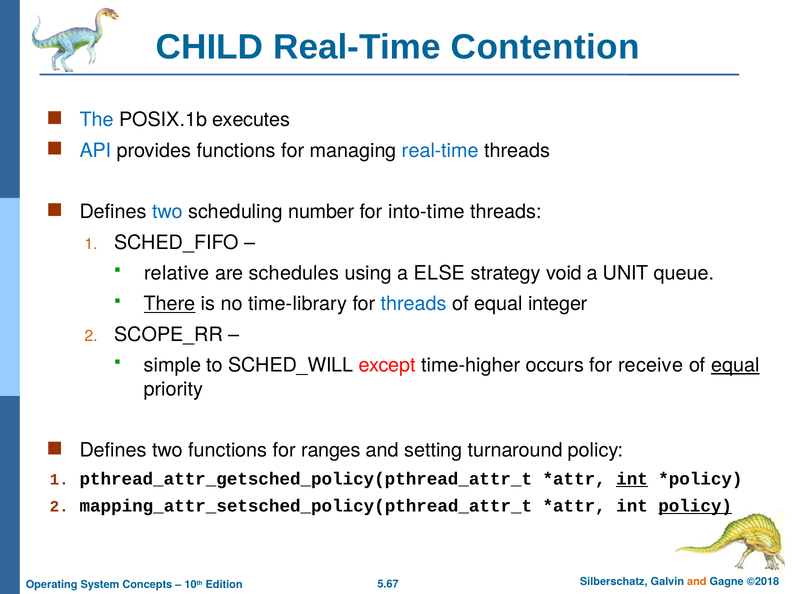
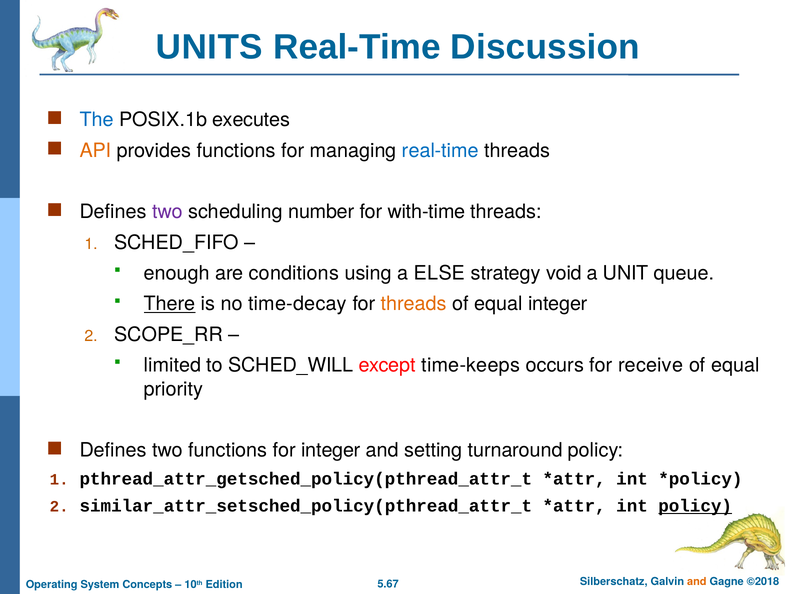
CHILD: CHILD -> UNITS
Contention: Contention -> Discussion
API colour: blue -> orange
two at (167, 212) colour: blue -> purple
into-time: into-time -> with-time
relative: relative -> enough
schedules: schedules -> conditions
time-library: time-library -> time-decay
threads at (414, 304) colour: blue -> orange
simple: simple -> limited
time-higher: time-higher -> time-keeps
equal at (735, 365) underline: present -> none
for ranges: ranges -> integer
int at (632, 479) underline: present -> none
mapping_attr_setsched_policy(pthread_attr_t: mapping_attr_setsched_policy(pthread_attr_t -> similar_attr_setsched_policy(pthread_attr_t
